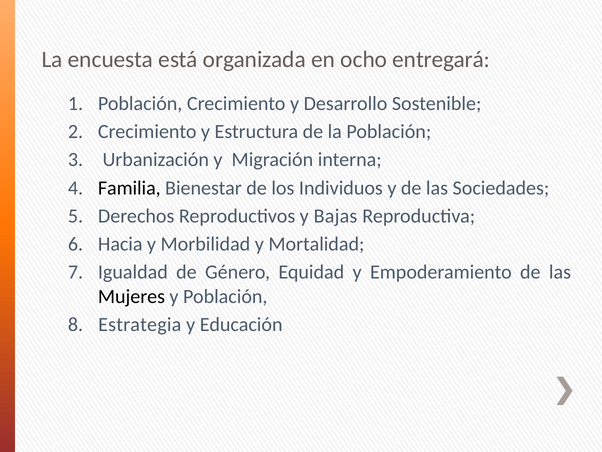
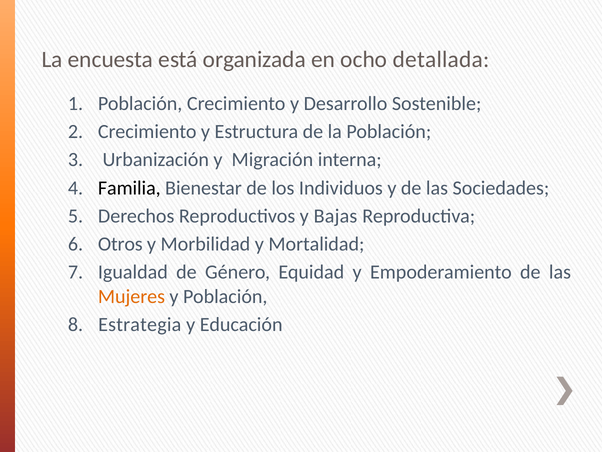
entregará: entregará -> detallada
Hacia: Hacia -> Otros
Mujeres colour: black -> orange
